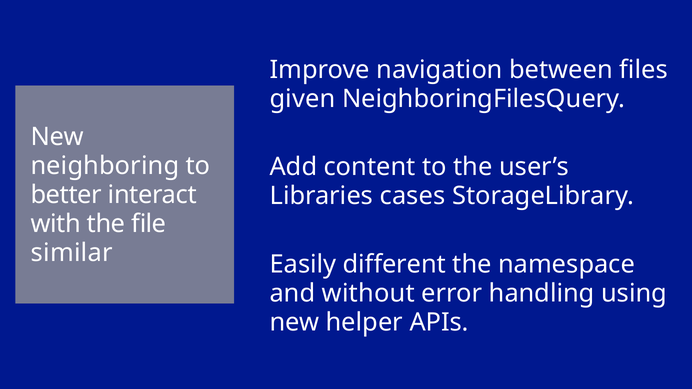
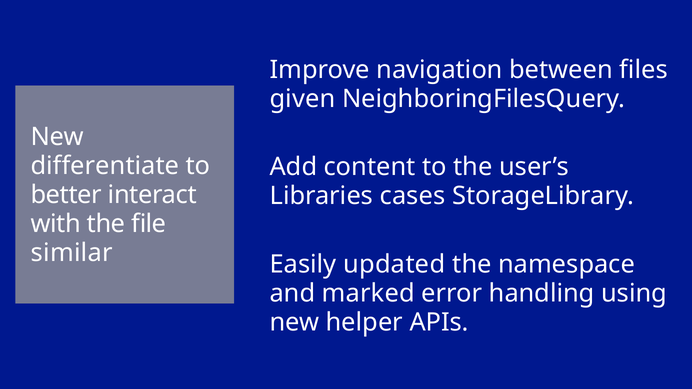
neighboring: neighboring -> differentiate
different: different -> updated
without: without -> marked
